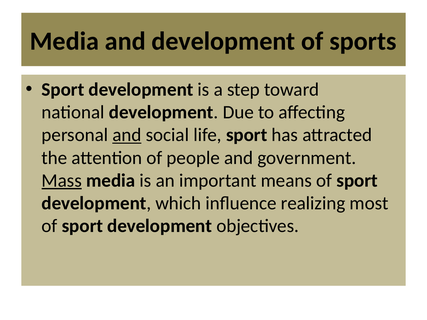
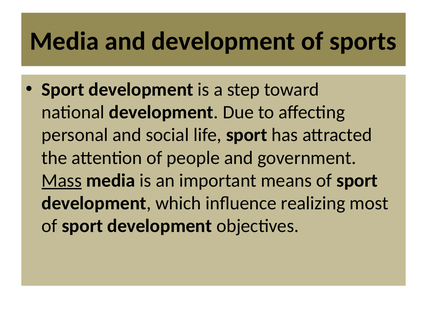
and at (127, 135) underline: present -> none
